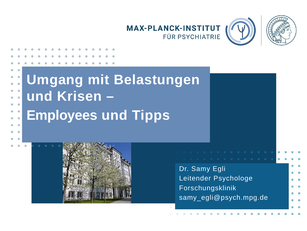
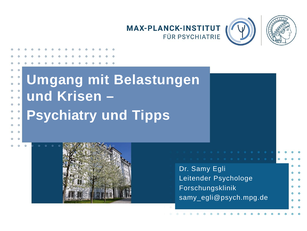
Employees: Employees -> Psychiatry
